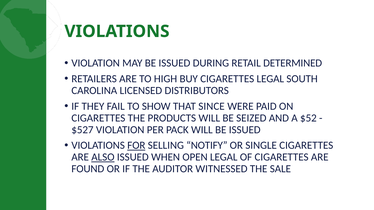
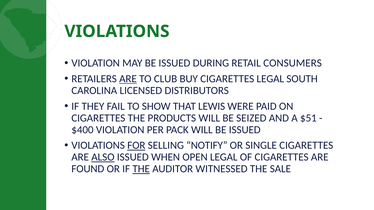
DETERMINED: DETERMINED -> CONSUMERS
ARE at (128, 79) underline: none -> present
HIGH: HIGH -> CLUB
SINCE: SINCE -> LEWIS
$52: $52 -> $51
$527: $527 -> $400
THE at (141, 169) underline: none -> present
